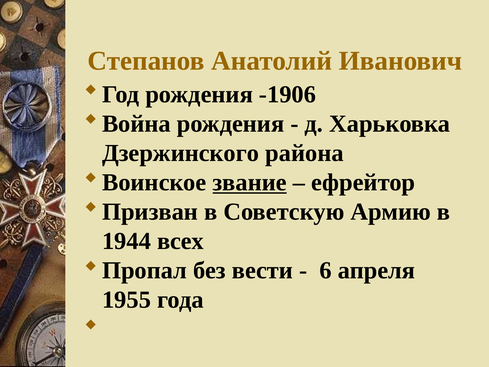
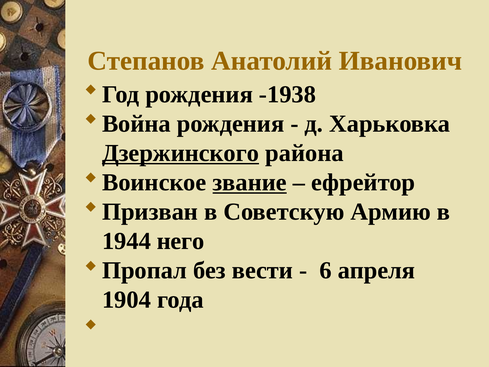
-1906: -1906 -> -1938
Дзержинского underline: none -> present
всех: всех -> него
1955: 1955 -> 1904
